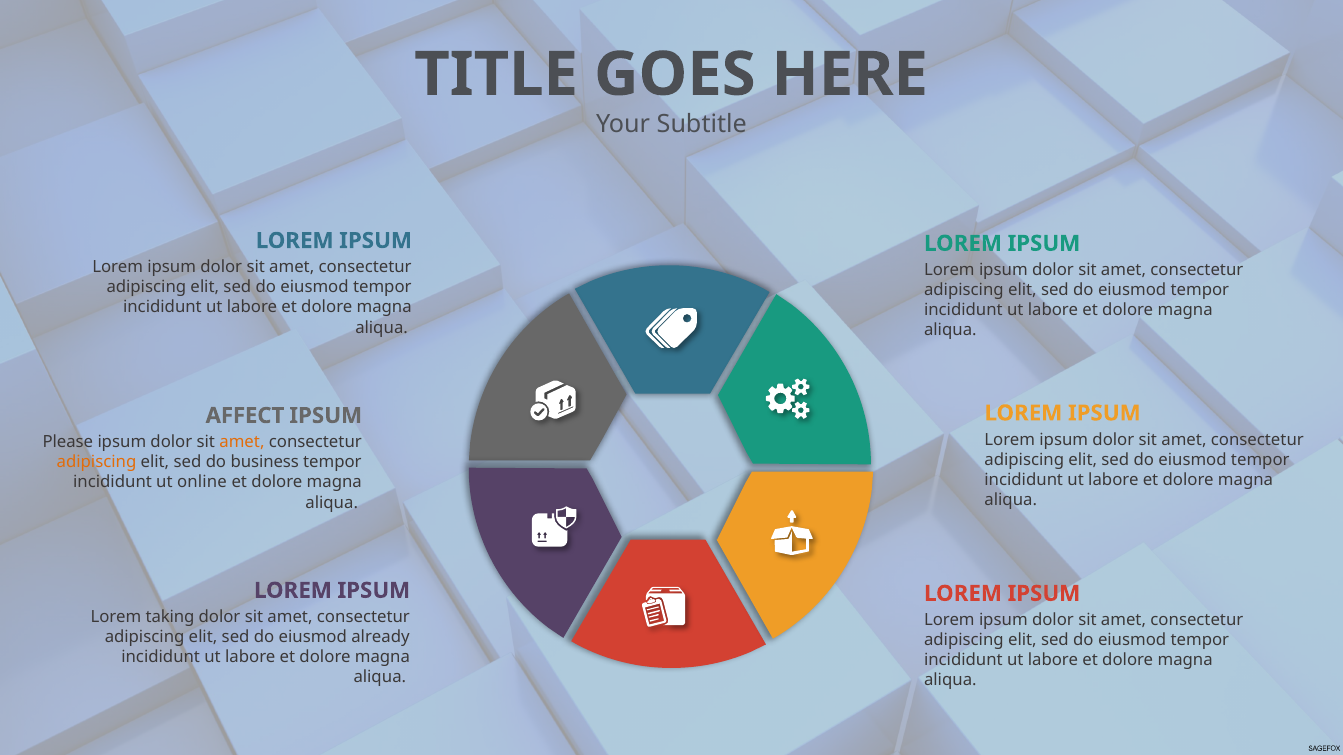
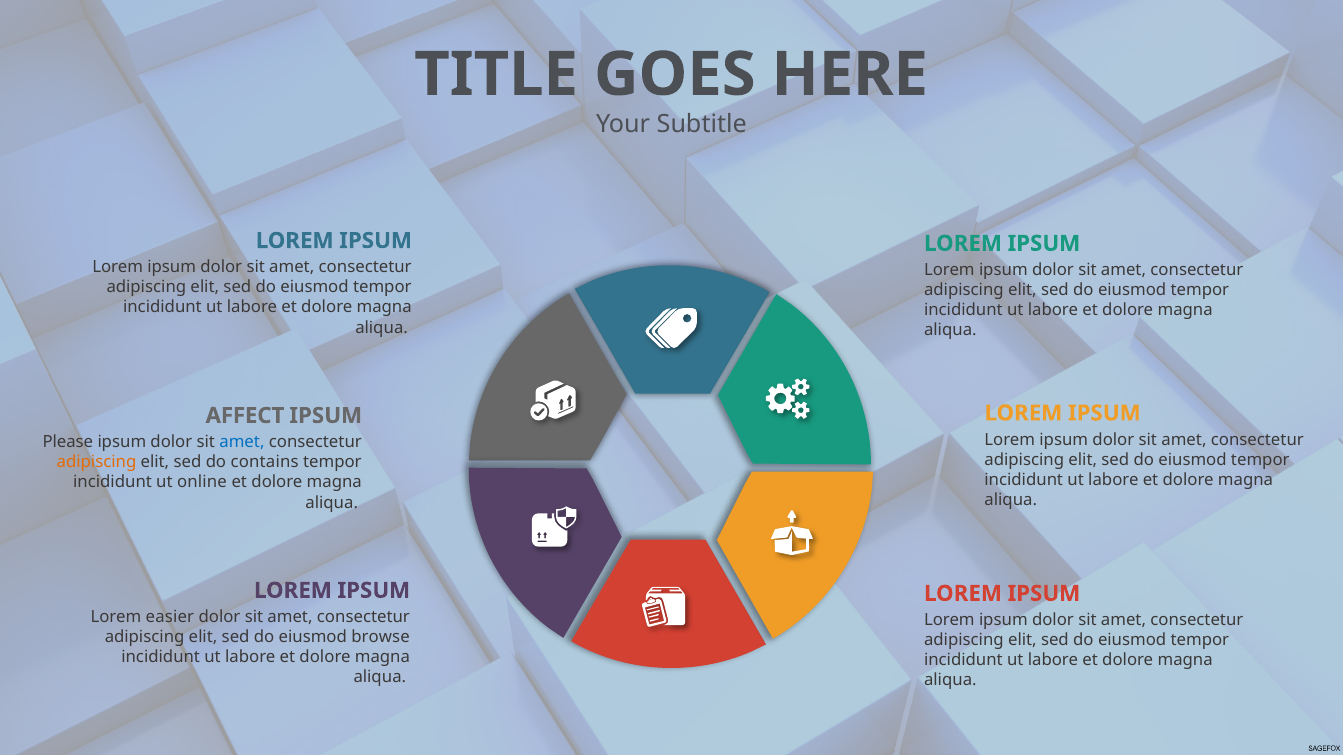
amet at (242, 442) colour: orange -> blue
business: business -> contains
taking: taking -> easier
already: already -> browse
